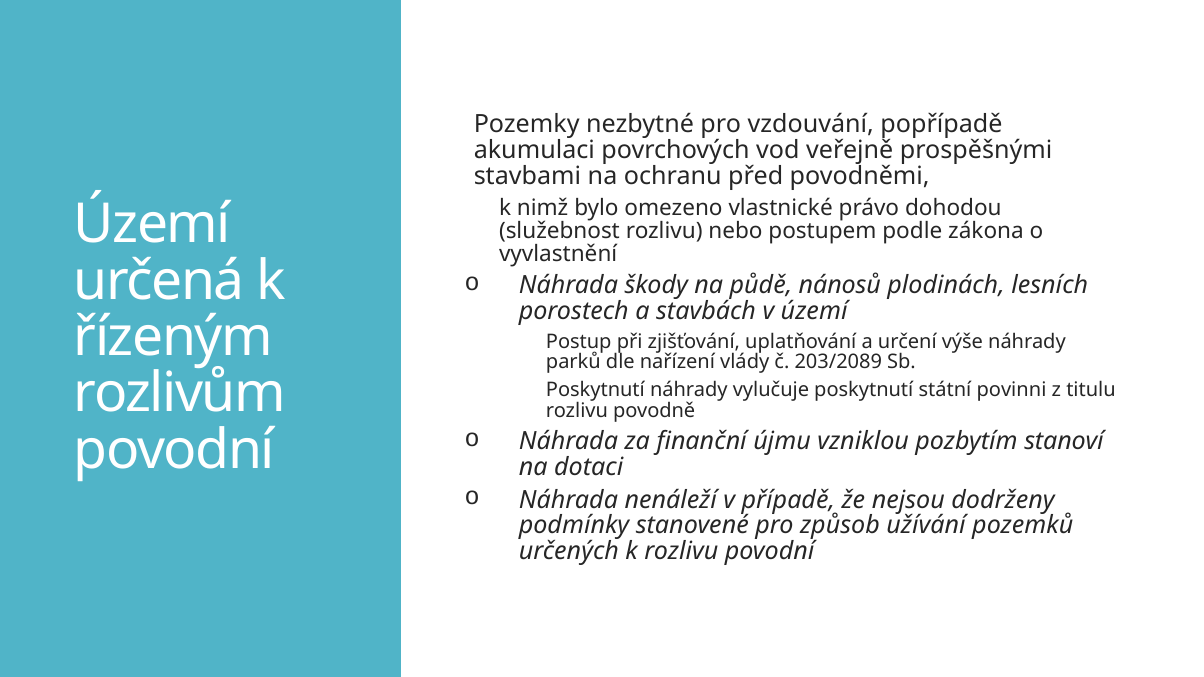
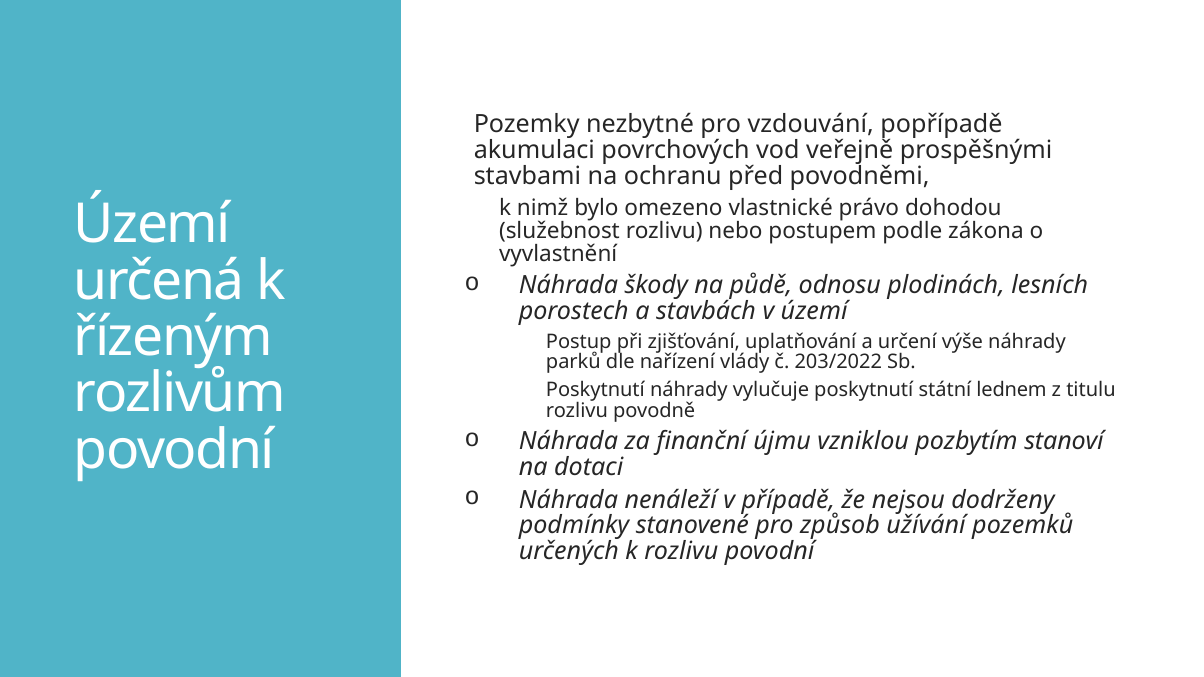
nánosů: nánosů -> odnosu
203/2089: 203/2089 -> 203/2022
povinni: povinni -> lednem
